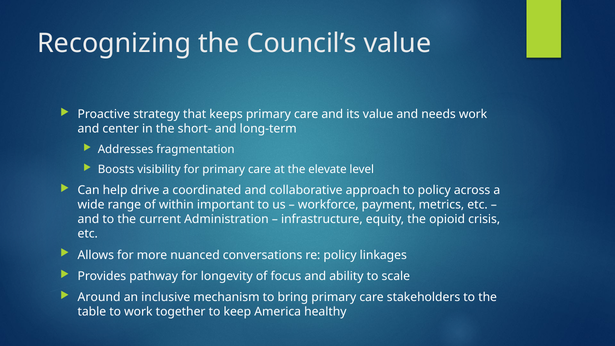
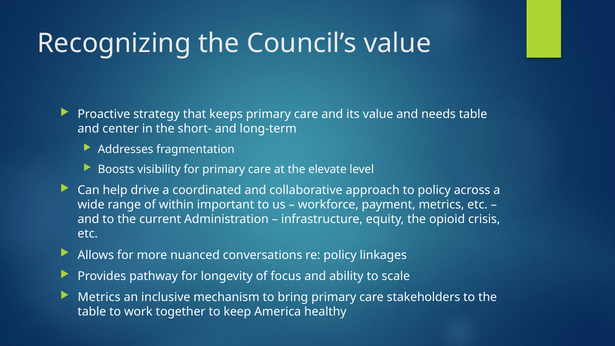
needs work: work -> table
Around at (99, 297): Around -> Metrics
